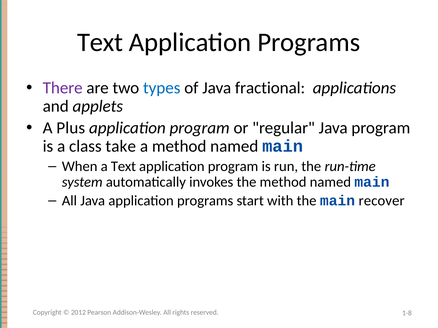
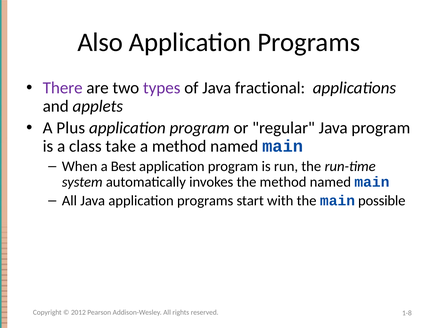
Text at (100, 42): Text -> Also
types colour: blue -> purple
a Text: Text -> Best
recover: recover -> possible
